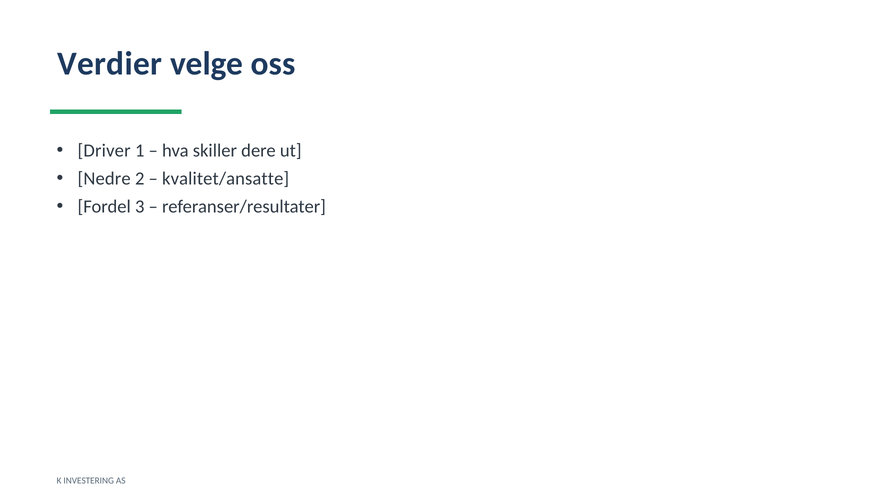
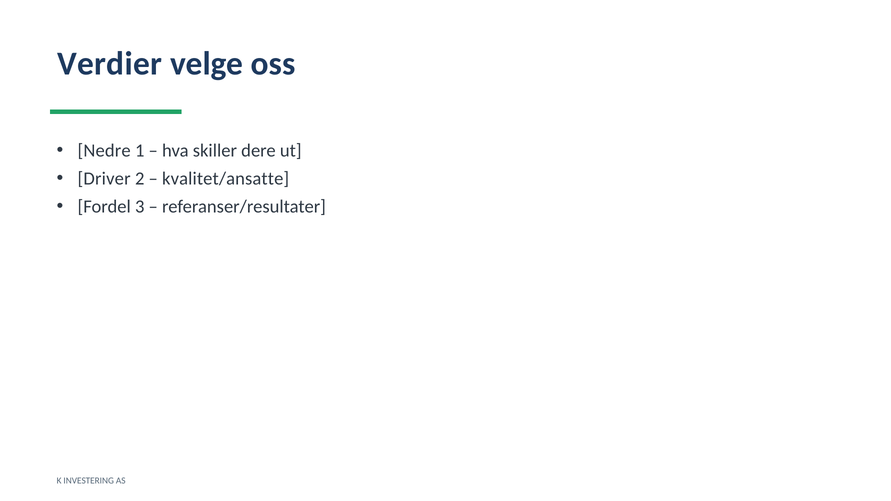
Driver: Driver -> Nedre
Nedre: Nedre -> Driver
